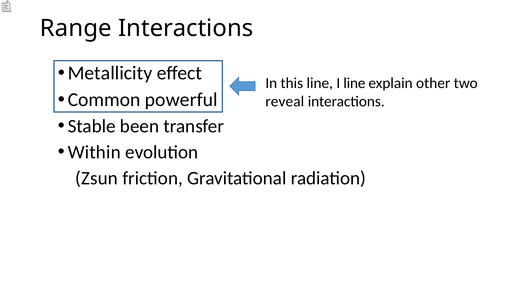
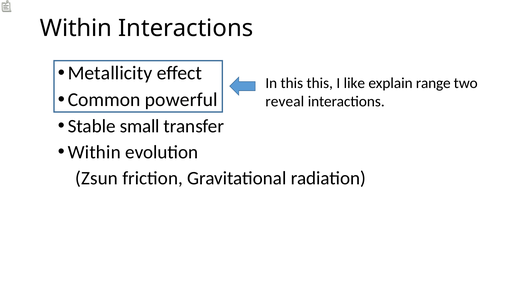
Range at (76, 28): Range -> Within
this line: line -> this
I line: line -> like
other: other -> range
been: been -> small
